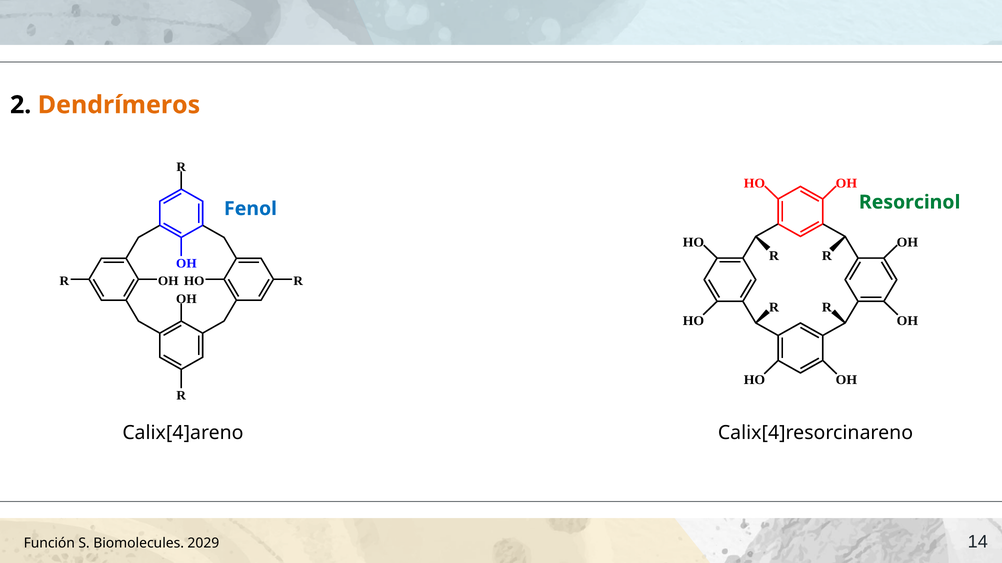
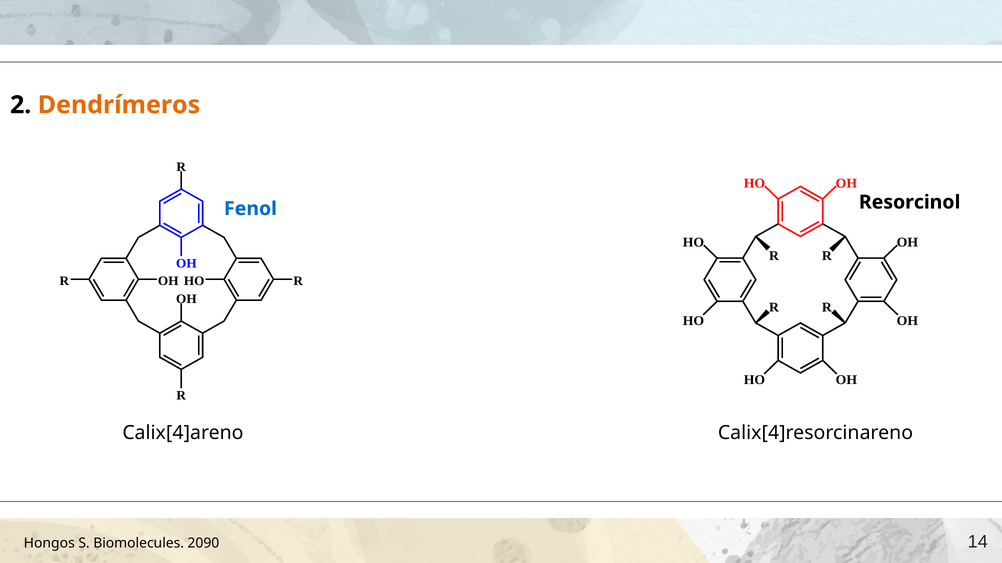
Resorcinol colour: green -> black
Función: Función -> Hongos
2029: 2029 -> 2090
